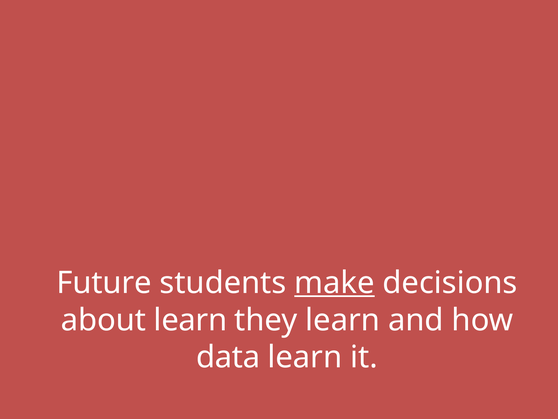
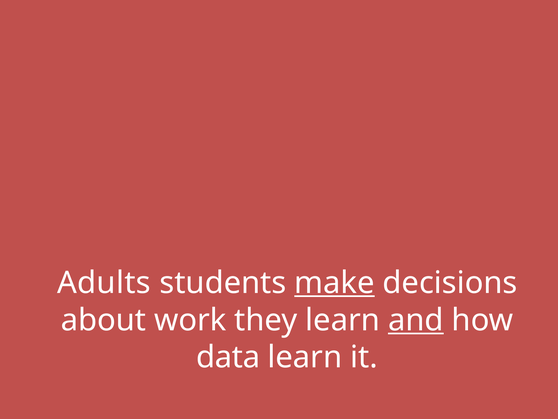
Future: Future -> Adults
about learn: learn -> work
and underline: none -> present
